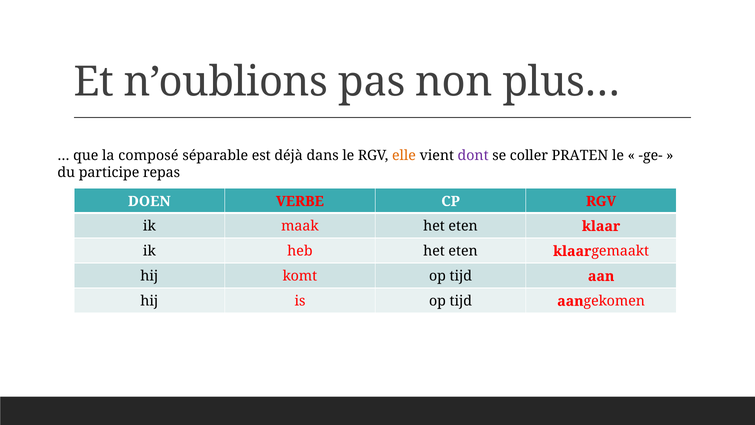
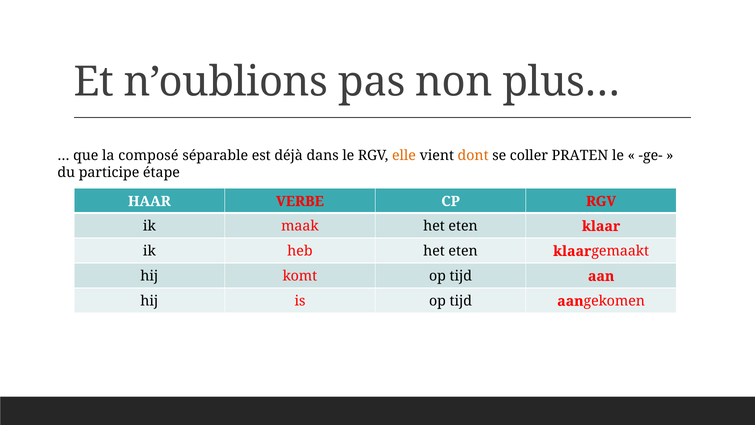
dont colour: purple -> orange
repas: repas -> étape
DOEN: DOEN -> HAAR
